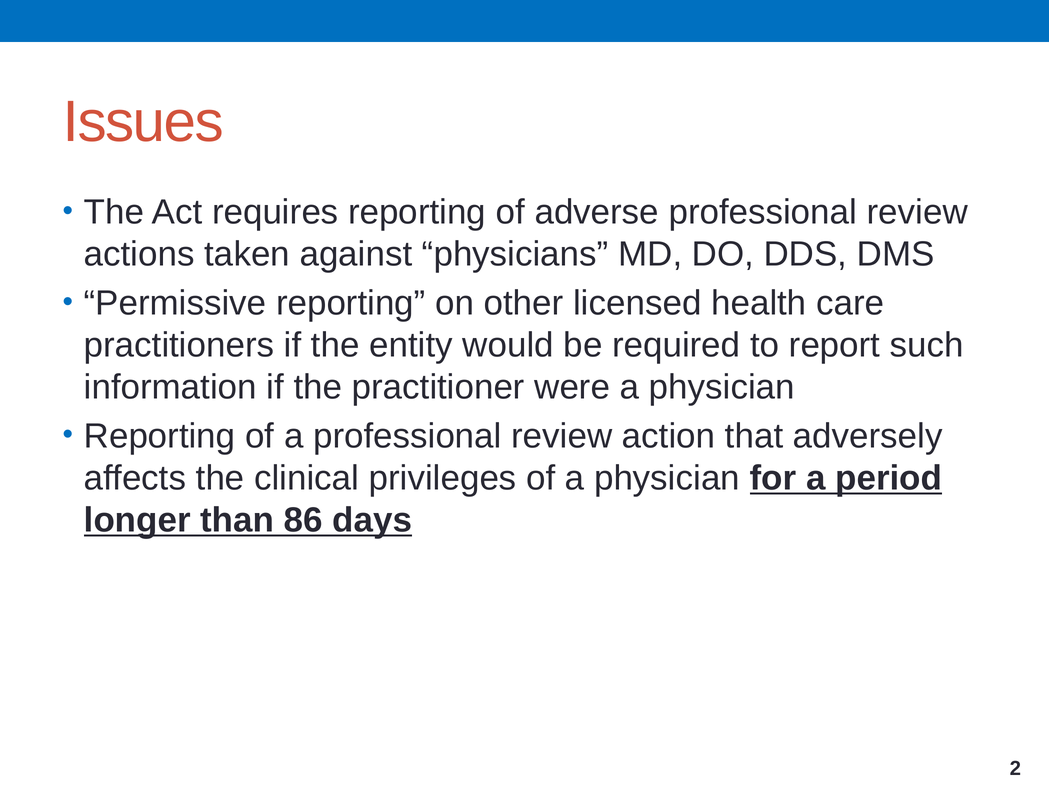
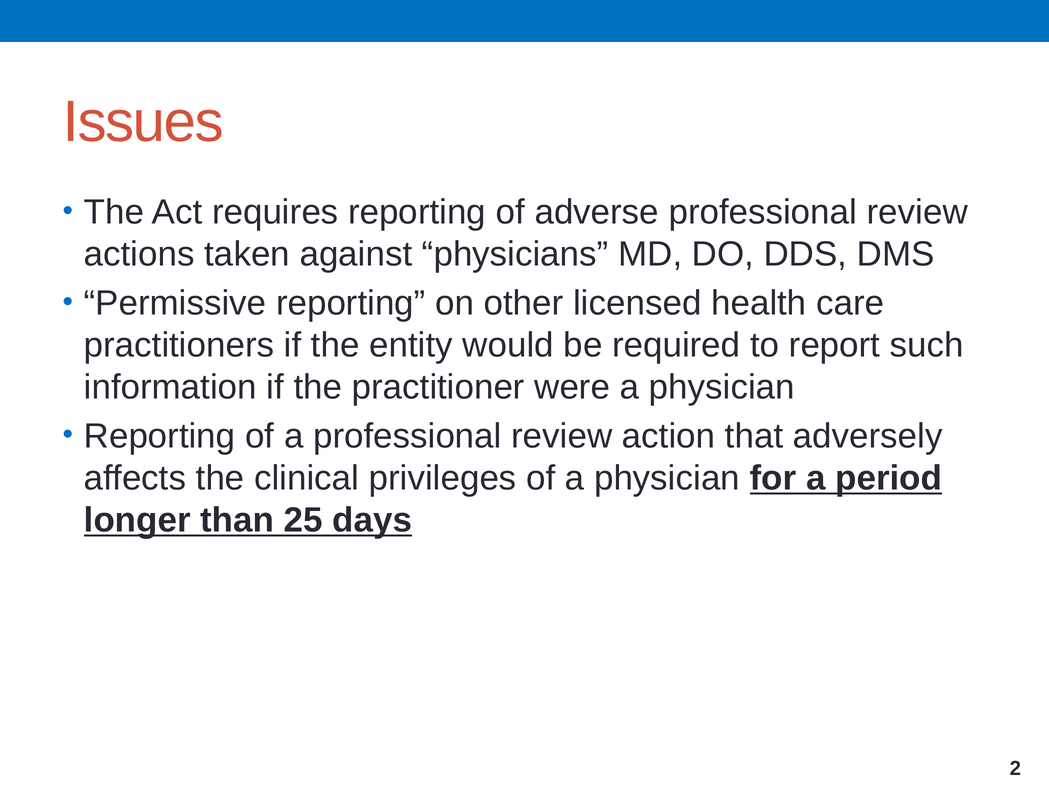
86: 86 -> 25
